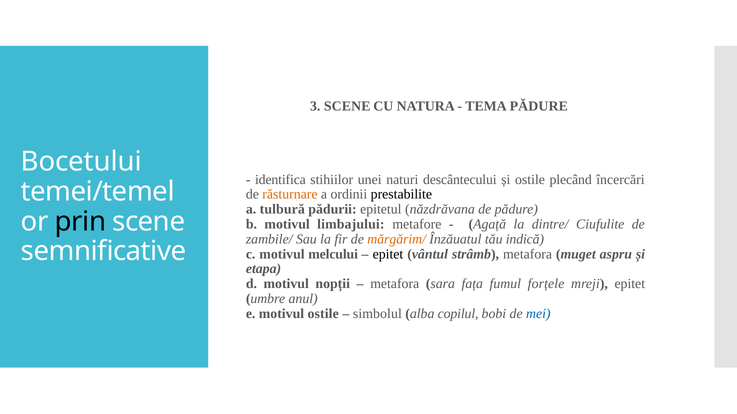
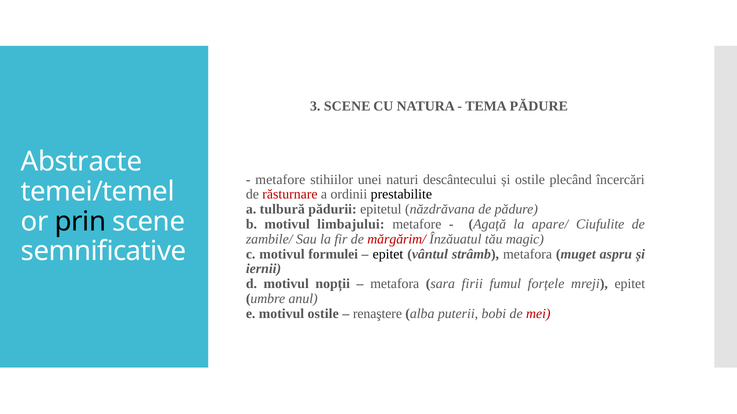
Bocetului: Bocetului -> Abstracte
identifica at (280, 180): identifica -> metafore
răsturnare colour: orange -> red
dintre/: dintre/ -> apare/
mărgărim/ colour: orange -> red
indică: indică -> magic
melcului: melcului -> formulei
etapa: etapa -> iernii
fața: fața -> firii
simbolul: simbolul -> renaştere
copilul: copilul -> puterii
mei colour: blue -> red
